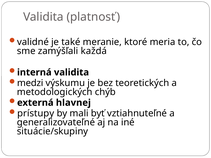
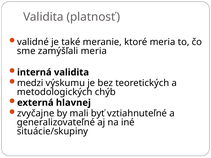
zamýšľali každá: každá -> meria
prístupy: prístupy -> zvyčajne
